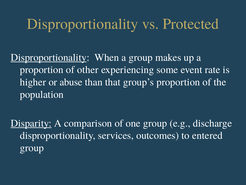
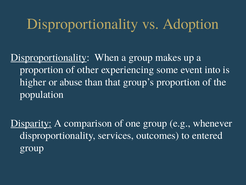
Protected: Protected -> Adoption
rate: rate -> into
discharge: discharge -> whenever
